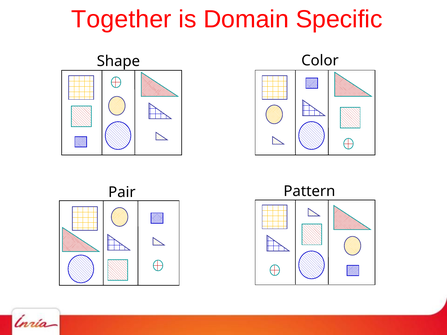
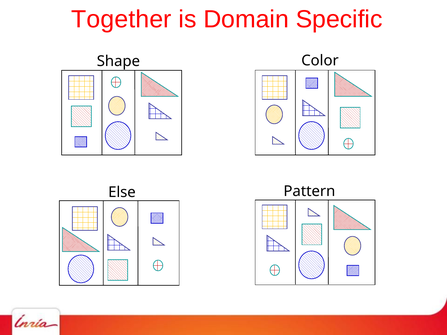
Pair: Pair -> Else
